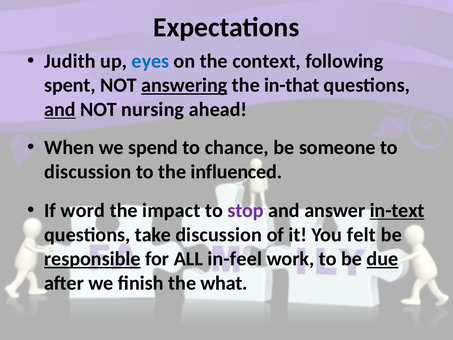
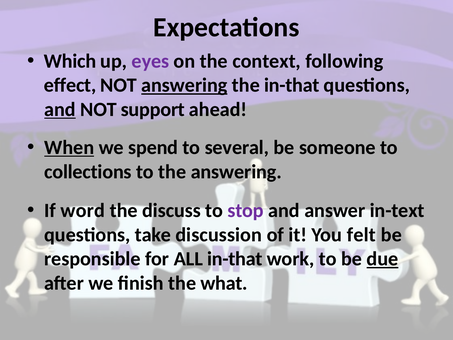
Judith: Judith -> Which
eyes colour: blue -> purple
spent: spent -> effect
nursing: nursing -> support
When underline: none -> present
chance: chance -> several
discussion at (88, 172): discussion -> collections
the influenced: influenced -> answering
impact: impact -> discuss
in-text underline: present -> none
responsible underline: present -> none
ALL in-feel: in-feel -> in-that
